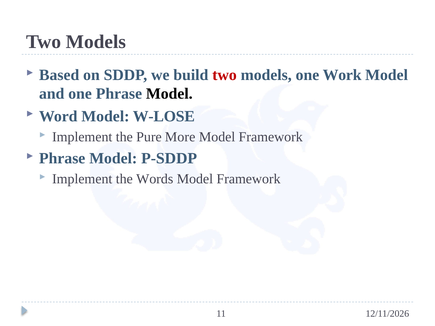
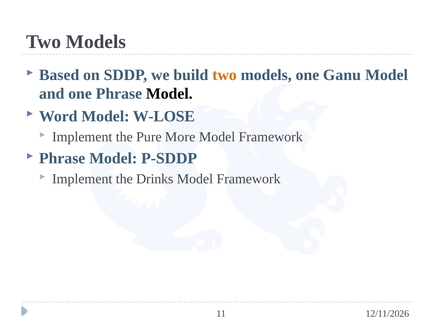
two at (224, 75) colour: red -> orange
Work: Work -> Ganu
Words: Words -> Drinks
